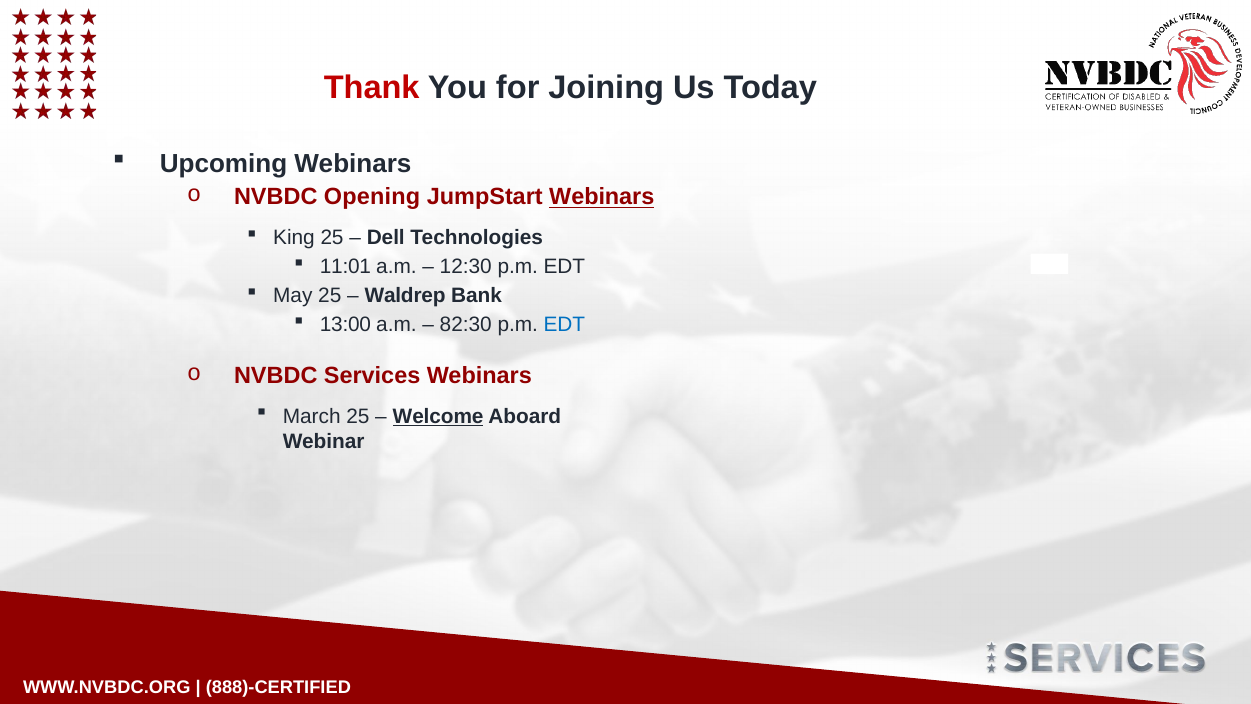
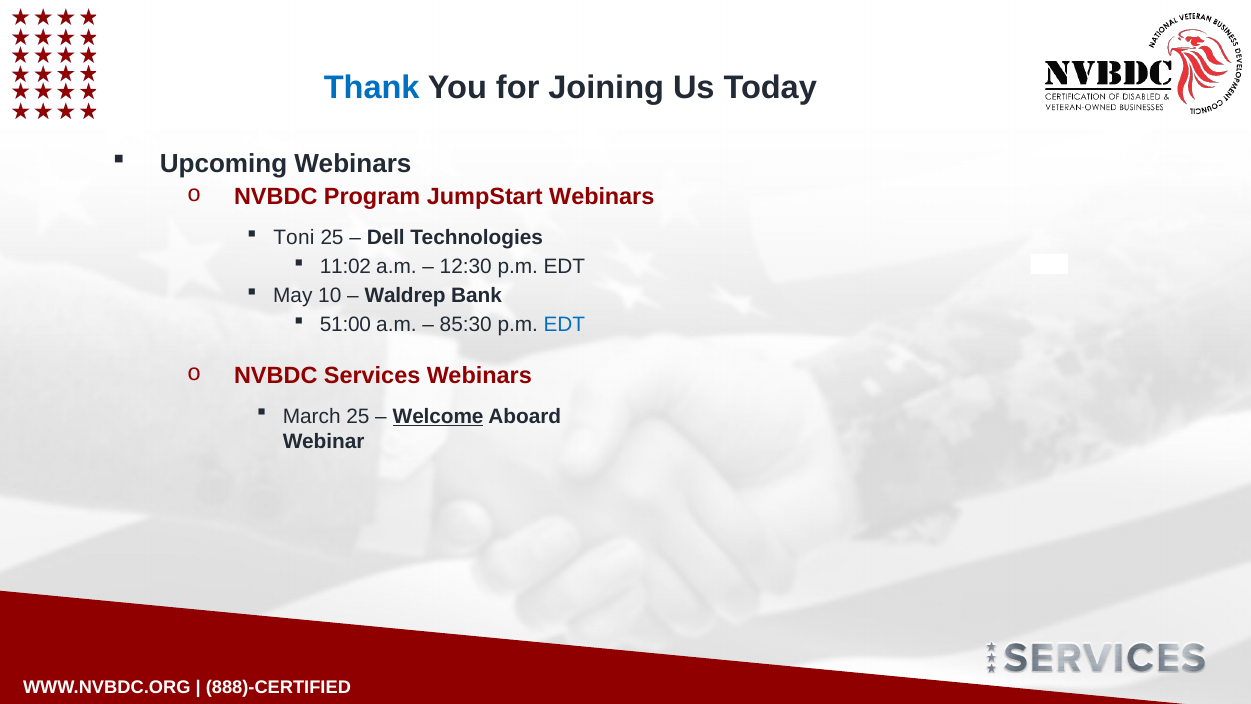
Thank colour: red -> blue
Opening: Opening -> Program
Webinars at (602, 197) underline: present -> none
King: King -> Toni
11:01: 11:01 -> 11:02
May 25: 25 -> 10
13:00: 13:00 -> 51:00
82:30: 82:30 -> 85:30
